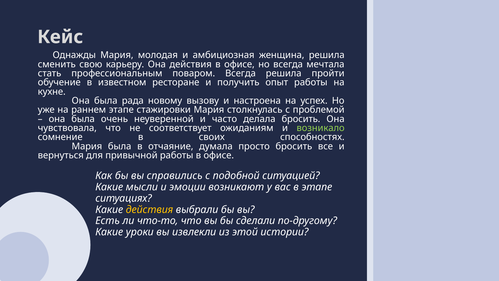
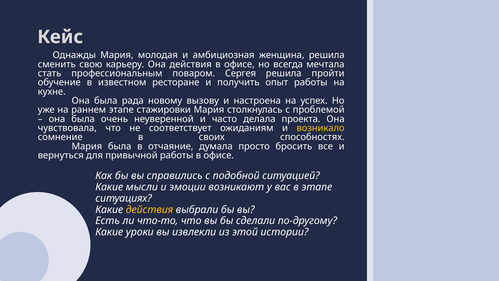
поваром Всегда: Всегда -> Сергея
делала бросить: бросить -> проекта
возникало colour: light green -> yellow
